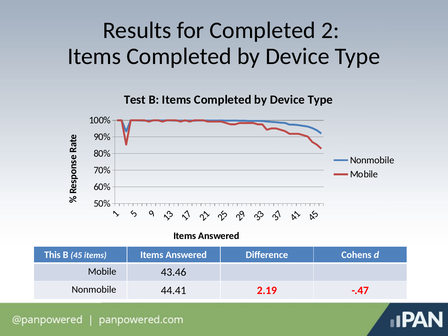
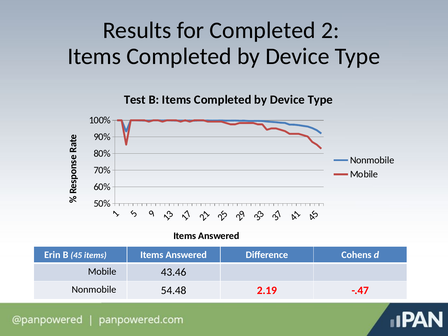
This: This -> Erin
44.41: 44.41 -> 54.48
